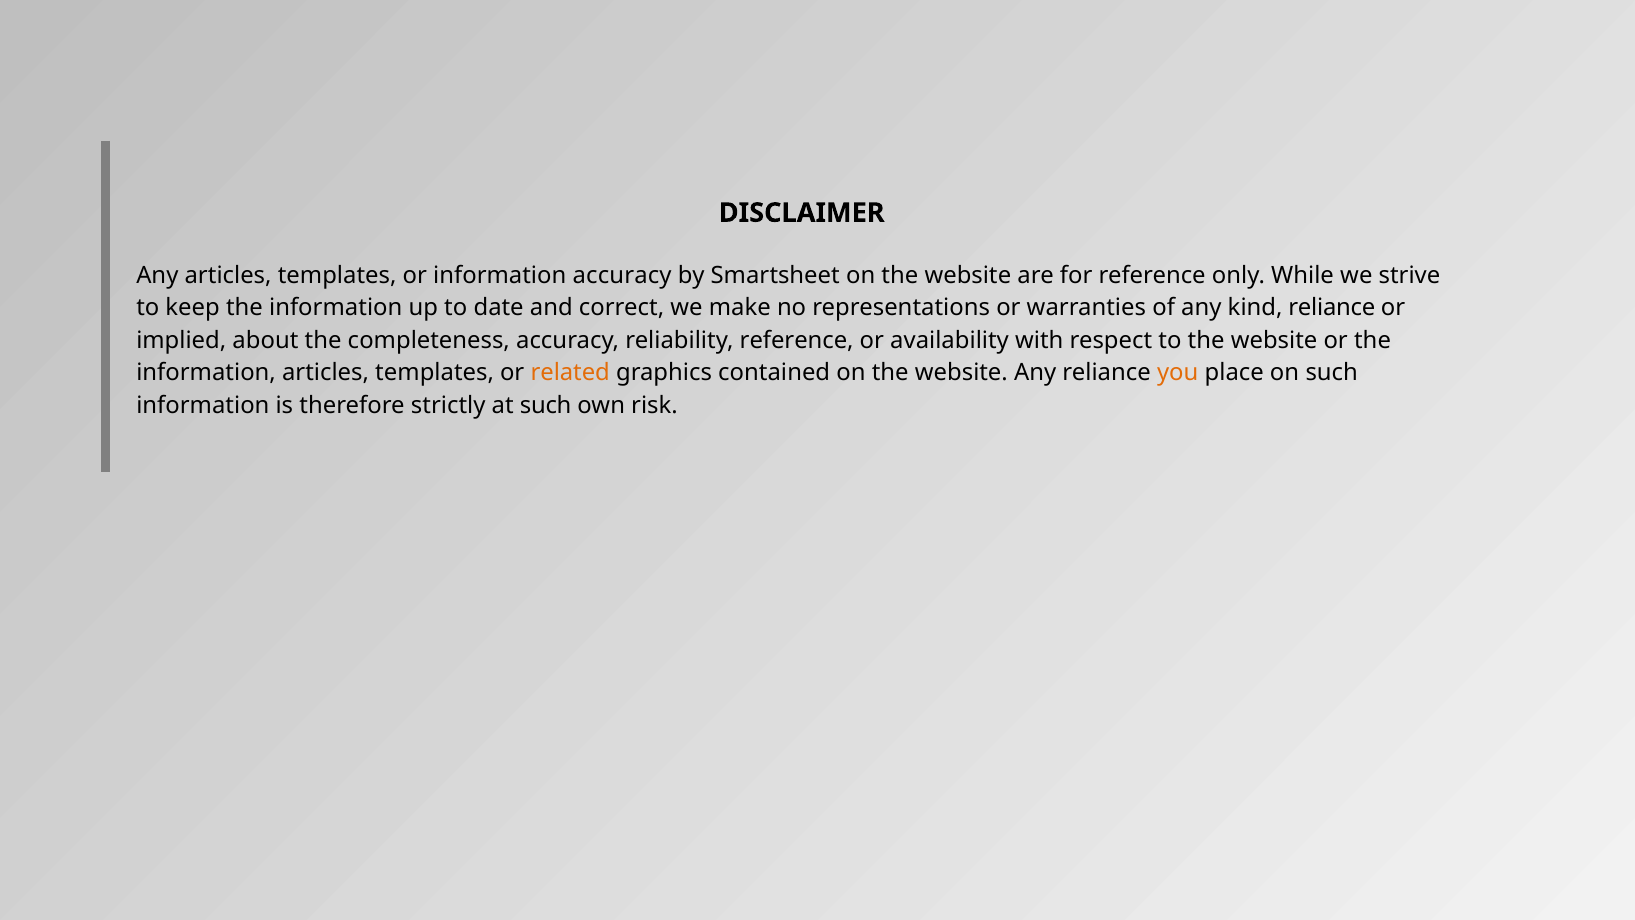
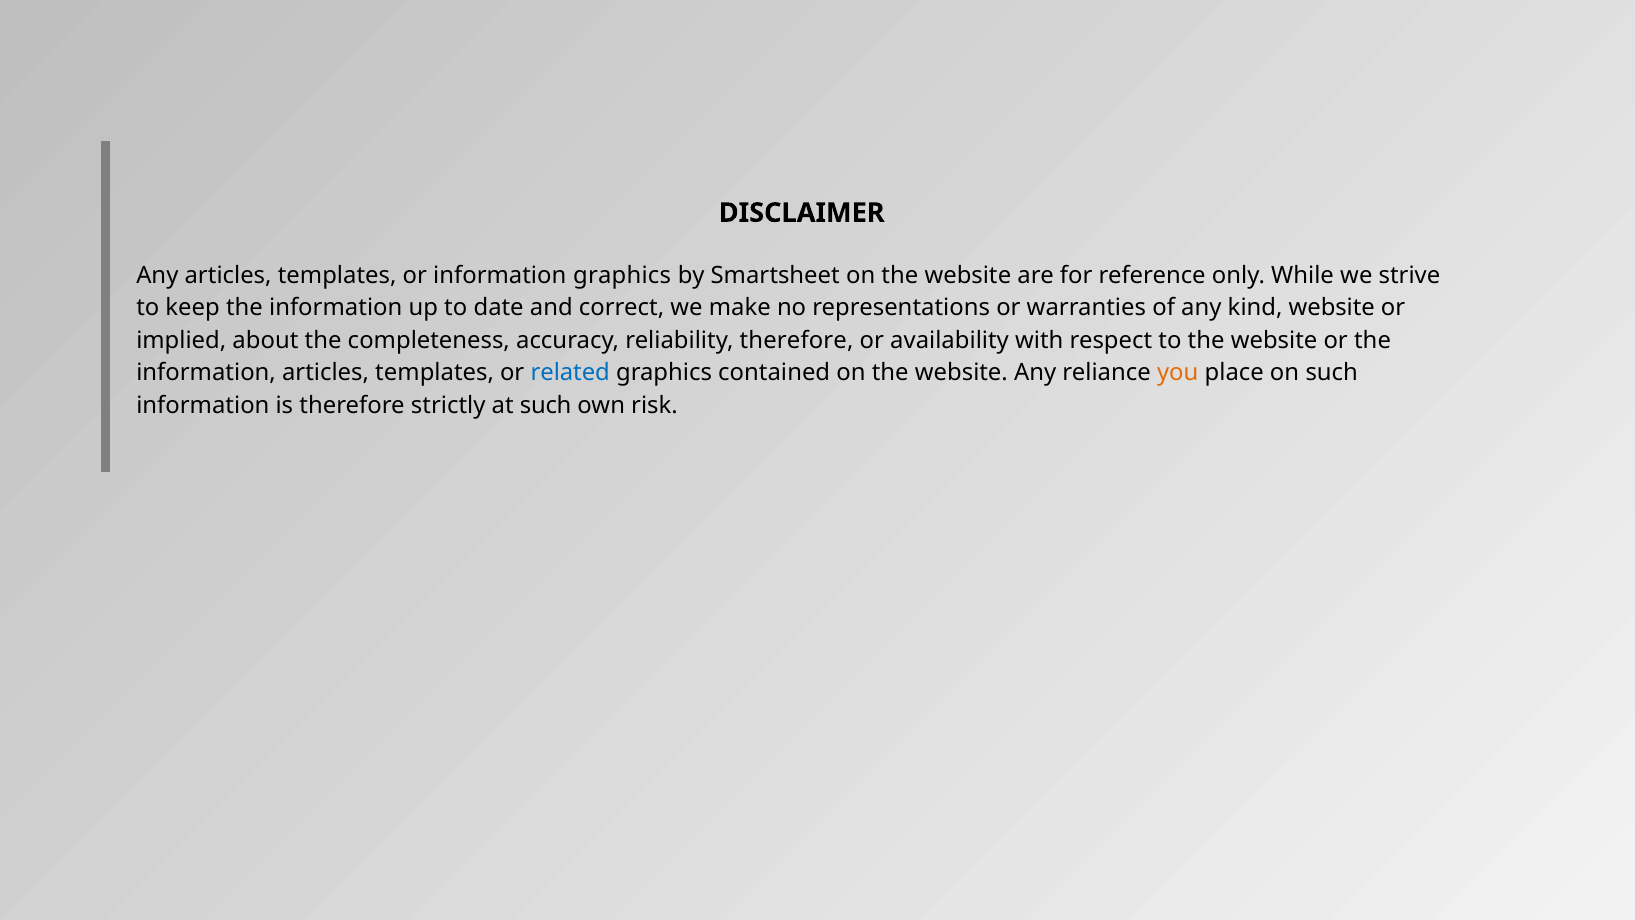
information accuracy: accuracy -> graphics
kind reliance: reliance -> website
reliability reference: reference -> therefore
related colour: orange -> blue
